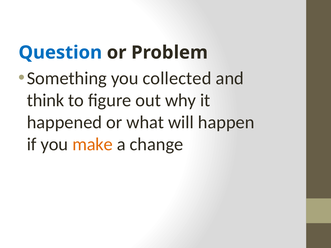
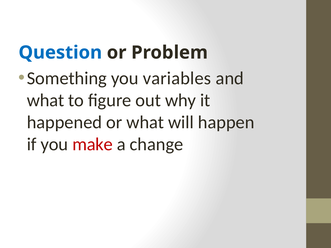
collected: collected -> variables
think at (45, 100): think -> what
make colour: orange -> red
